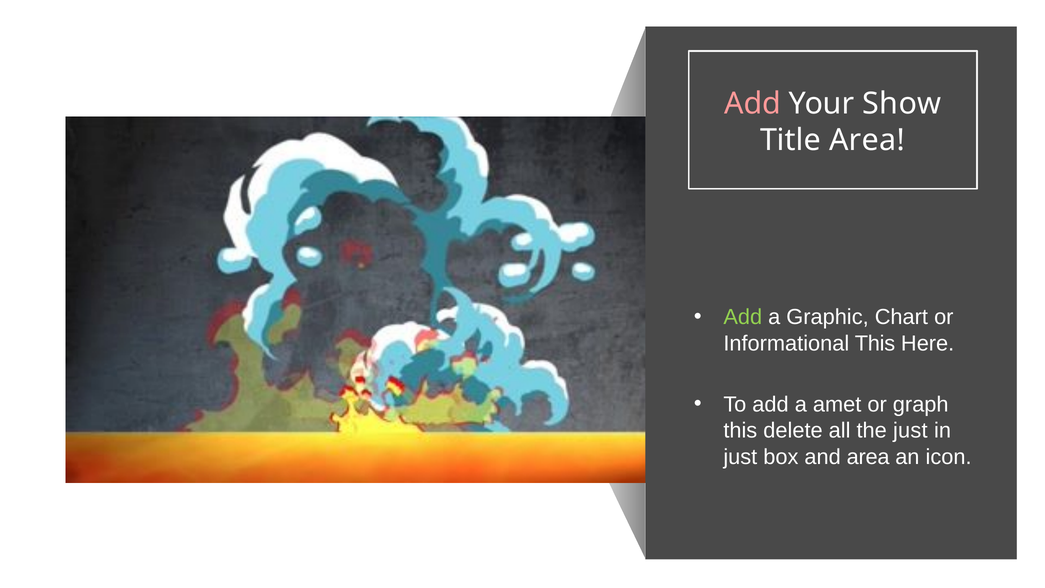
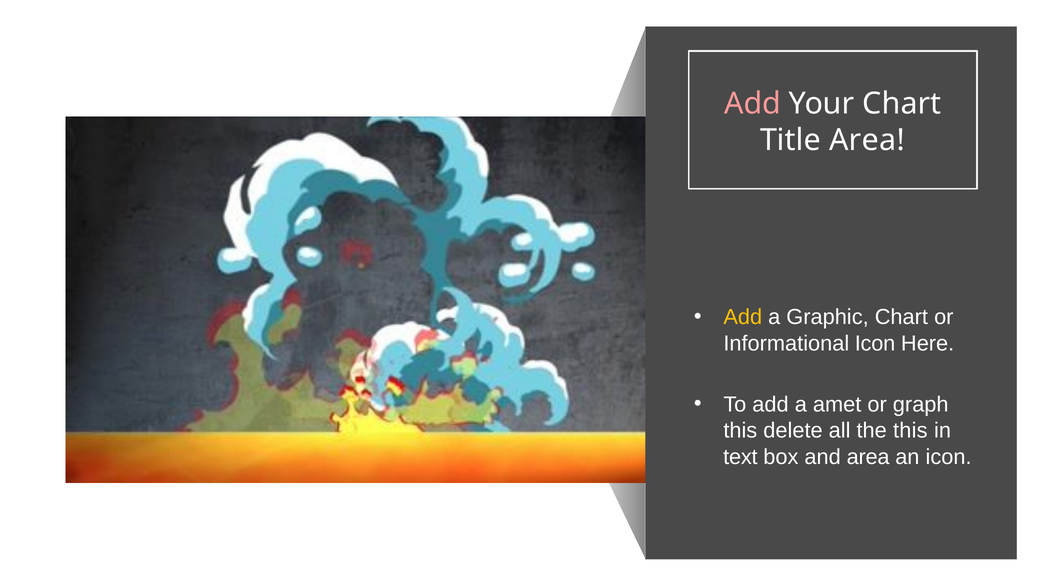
Your Show: Show -> Chart
Add at (743, 317) colour: light green -> yellow
Informational This: This -> Icon
the just: just -> this
just at (740, 457): just -> text
